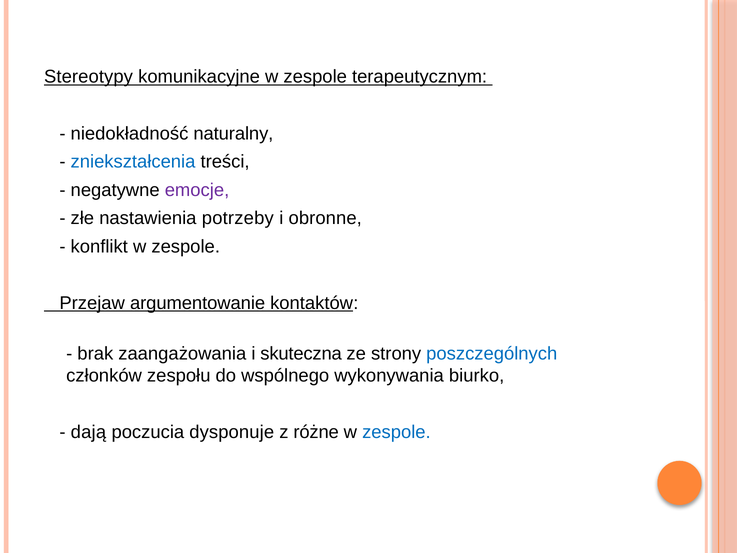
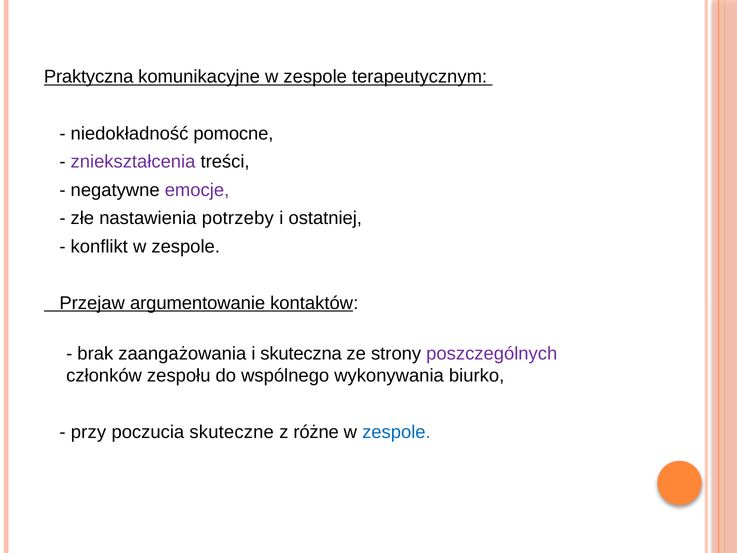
Stereotypy: Stereotypy -> Praktyczna
naturalny: naturalny -> pomocne
zniekształcenia colour: blue -> purple
obronne: obronne -> ostatniej
poszczególnych colour: blue -> purple
dają: dają -> przy
dysponuje: dysponuje -> skuteczne
